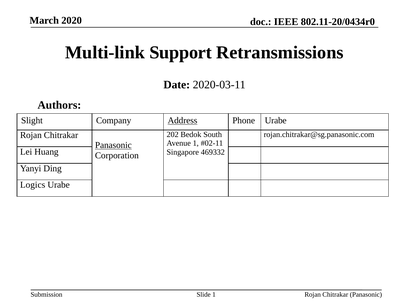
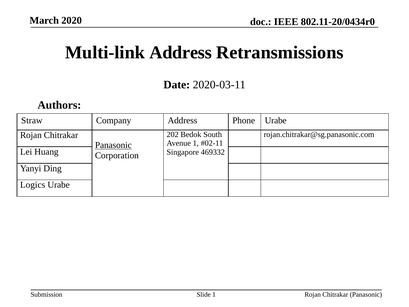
Multi-link Support: Support -> Address
Slight: Slight -> Straw
Address at (183, 121) underline: present -> none
